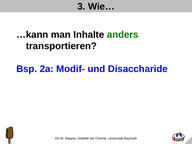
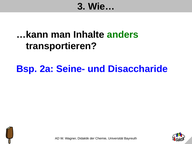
Modif-: Modif- -> Seine-
